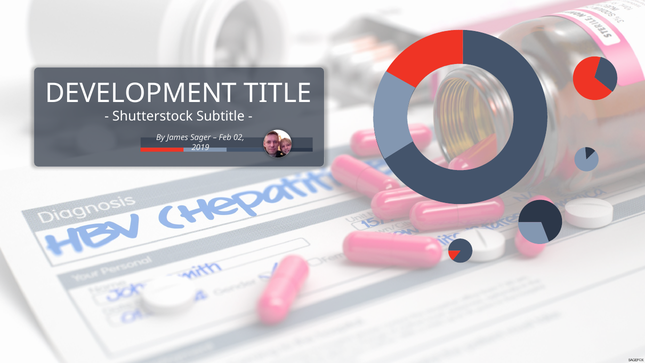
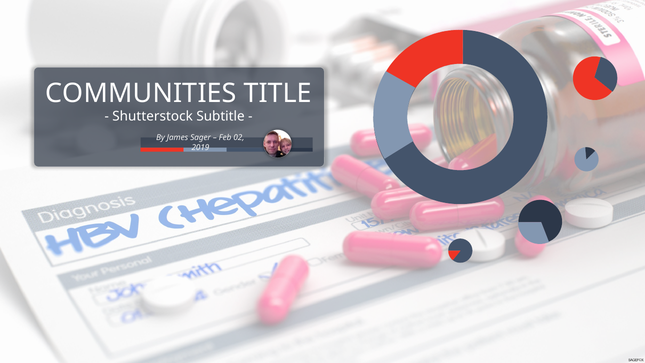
DEVELOPMENT: DEVELOPMENT -> COMMUNITIES
